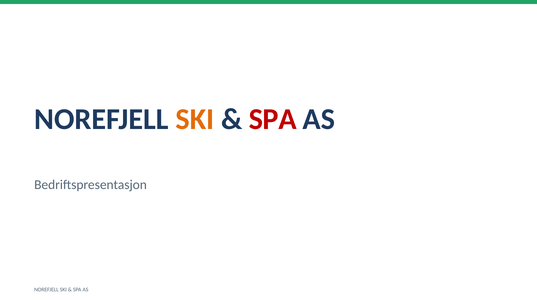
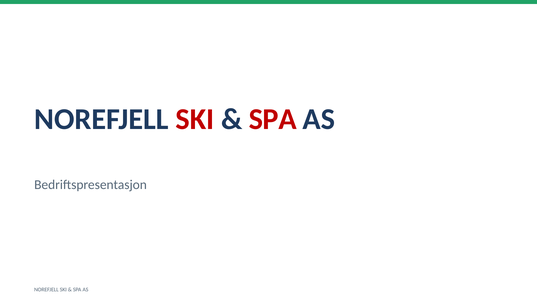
SKI at (195, 119) colour: orange -> red
